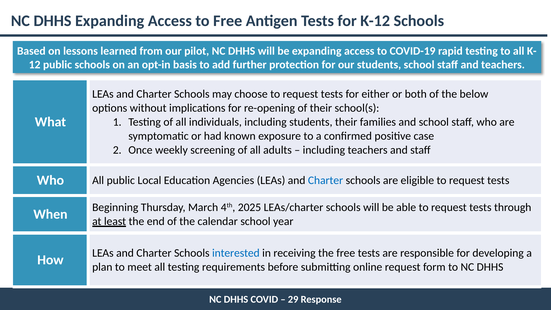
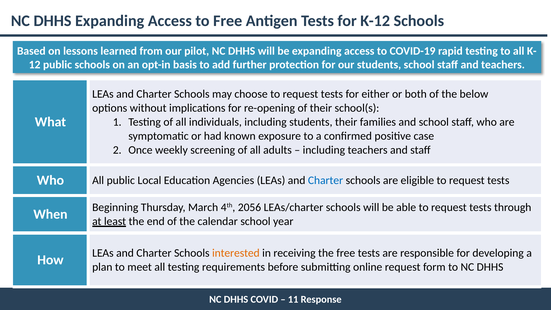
2025: 2025 -> 2056
interested colour: blue -> orange
29: 29 -> 11
